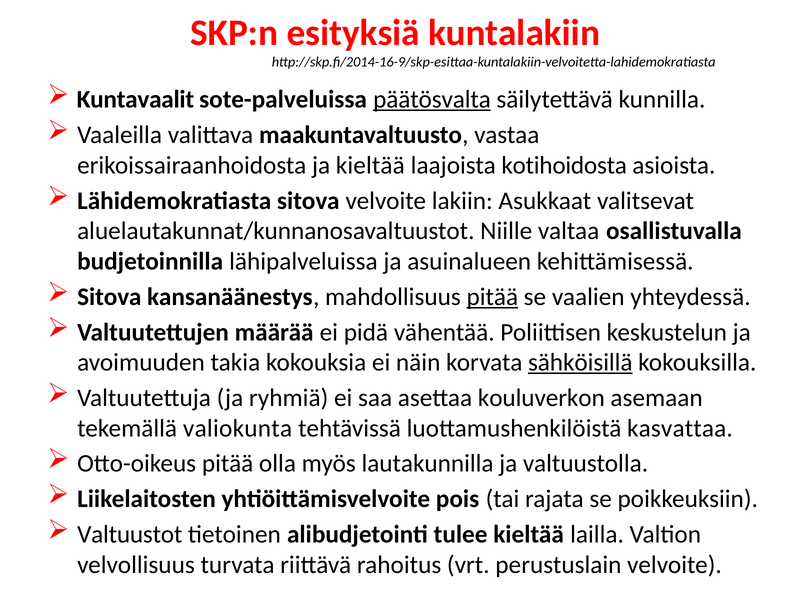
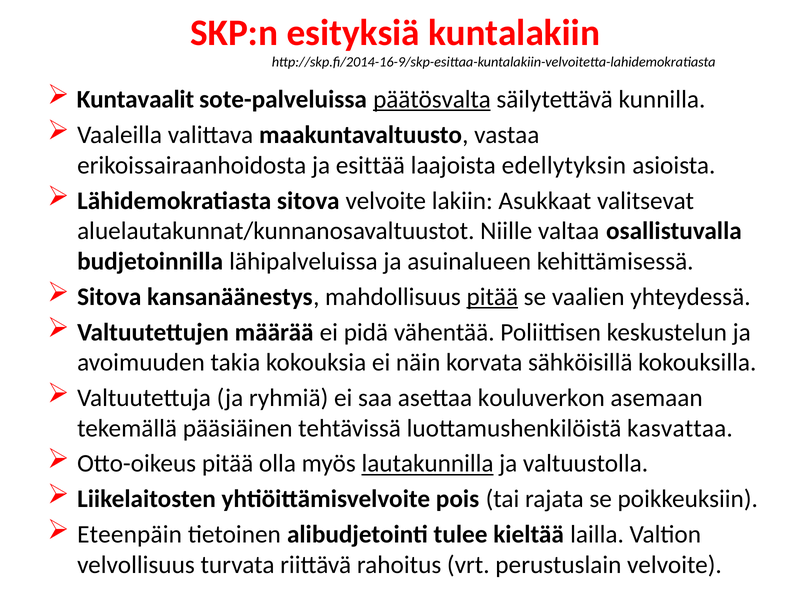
ja kieltää: kieltää -> esittää
kotihoidosta: kotihoidosta -> edellytyksin
sähköisillä underline: present -> none
valiokunta: valiokunta -> pääsiäinen
lautakunnilla underline: none -> present
Valtuustot: Valtuustot -> Eteenpäin
